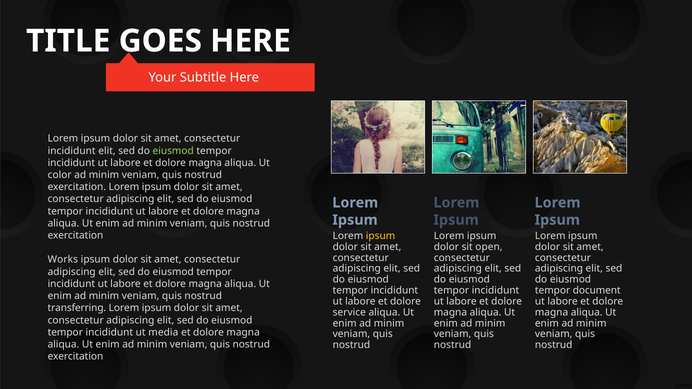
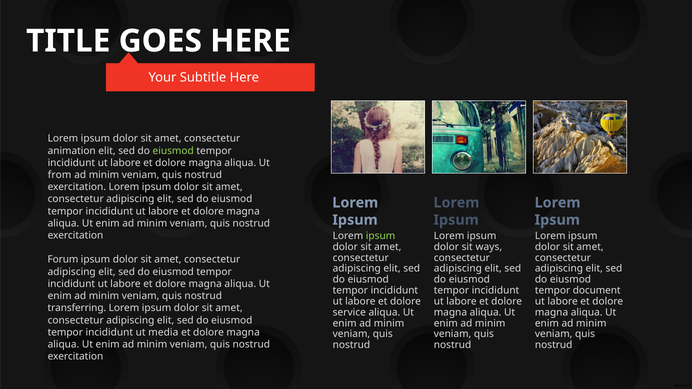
incididunt at (72, 151): incididunt -> animation
color: color -> from
ipsum at (380, 236) colour: yellow -> light green
open: open -> ways
Works: Works -> Forum
